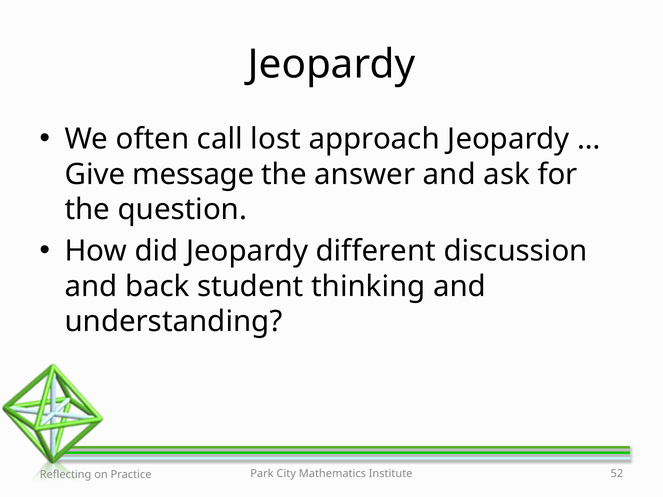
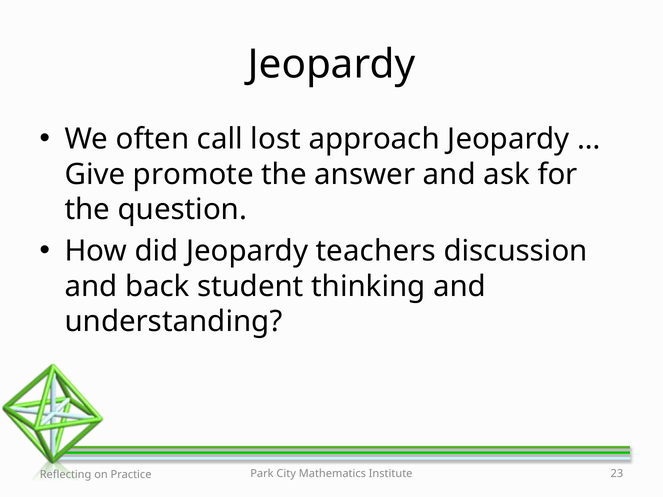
message: message -> promote
different: different -> teachers
52: 52 -> 23
